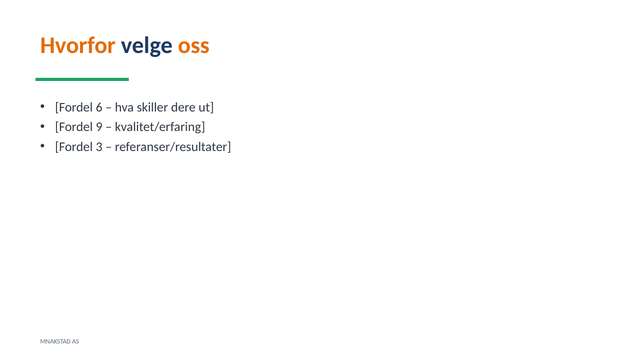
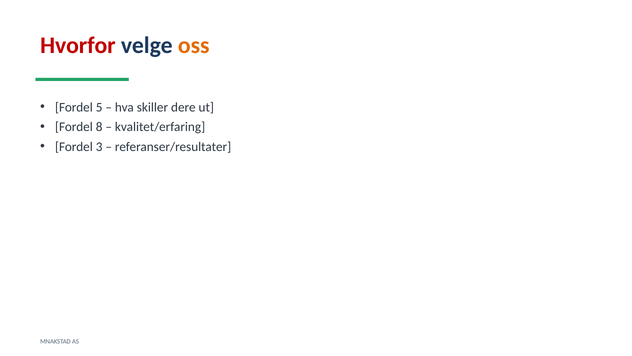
Hvorfor colour: orange -> red
6: 6 -> 5
9: 9 -> 8
